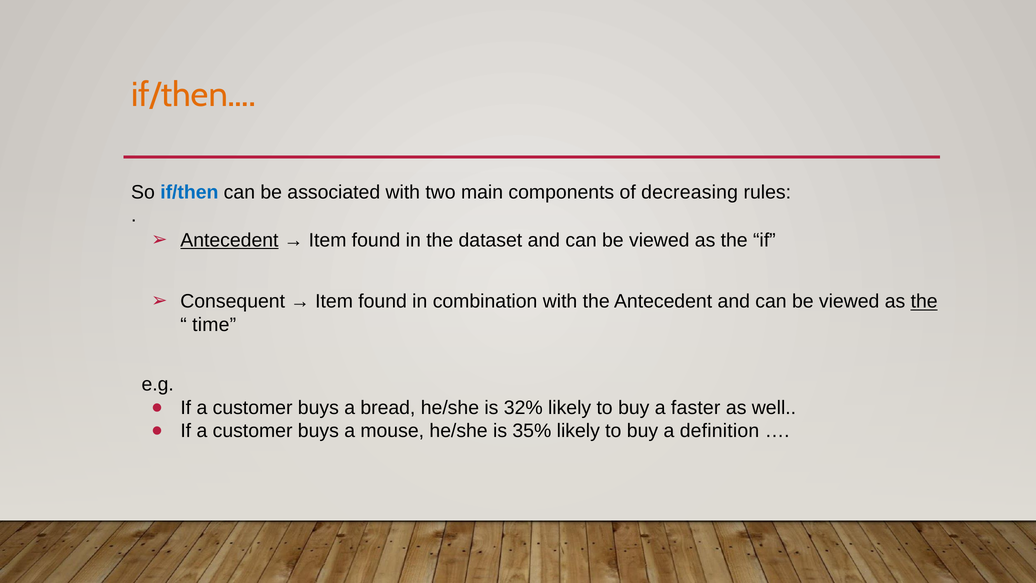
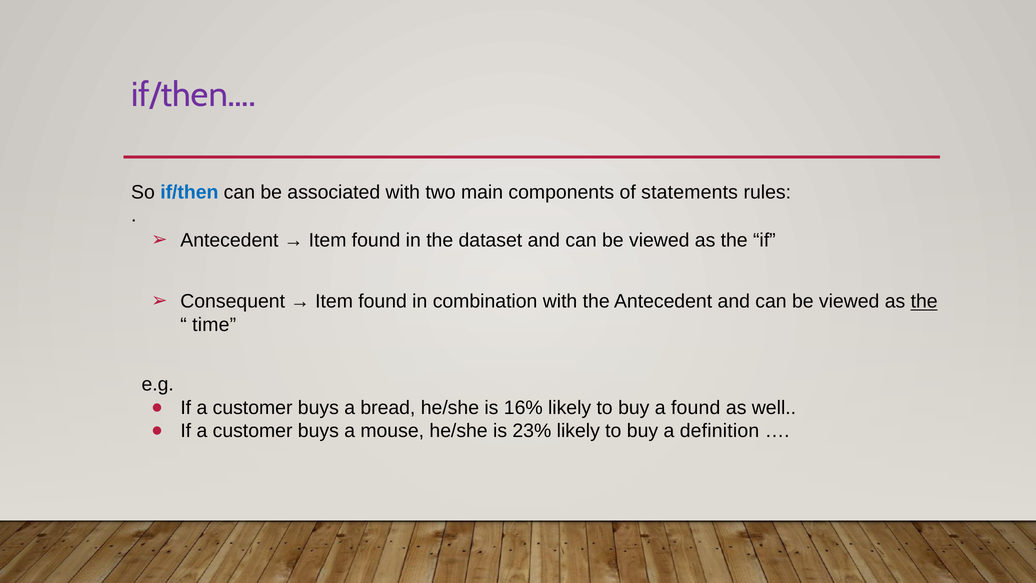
if/then… colour: orange -> purple
decreasing: decreasing -> statements
Antecedent at (229, 240) underline: present -> none
32%: 32% -> 16%
a faster: faster -> found
35%: 35% -> 23%
